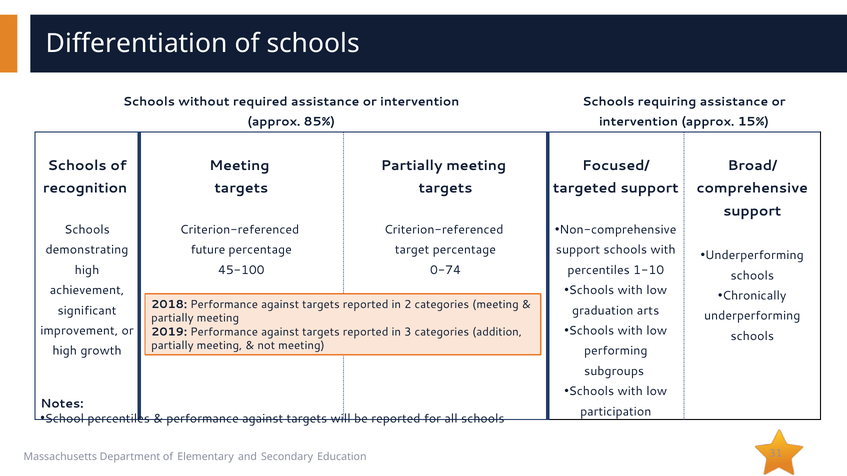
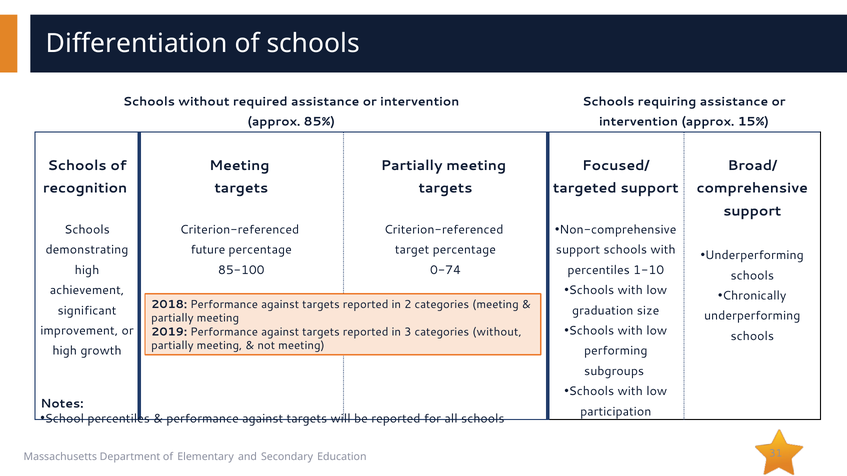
45-100: 45-100 -> 85-100
arts: arts -> size
categories addition: addition -> without
